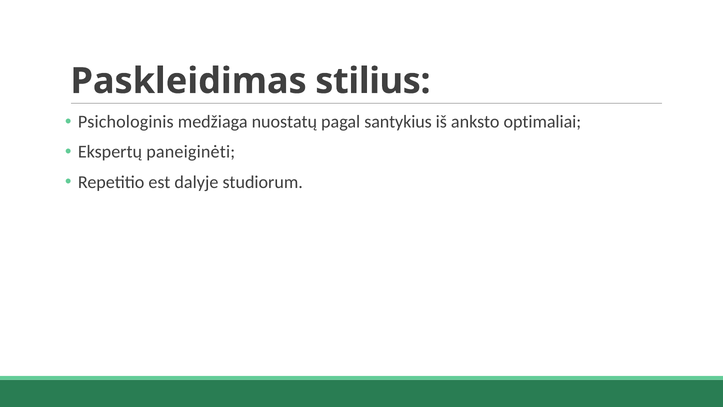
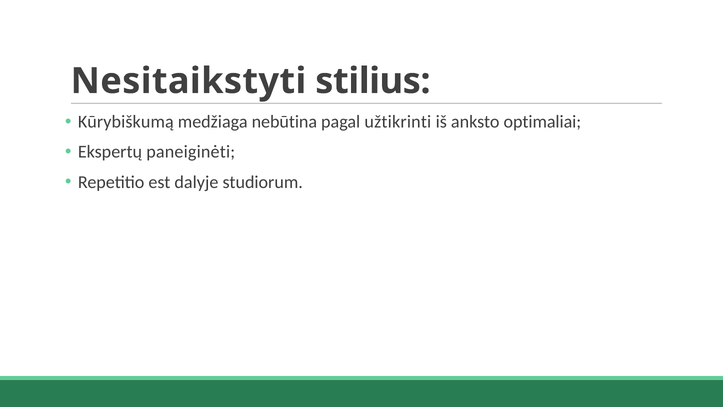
Paskleidimas: Paskleidimas -> Nesitaikstyti
Psichologinis: Psichologinis -> Kūrybiškumą
nuostatų: nuostatų -> nebūtina
santykius: santykius -> užtikrinti
